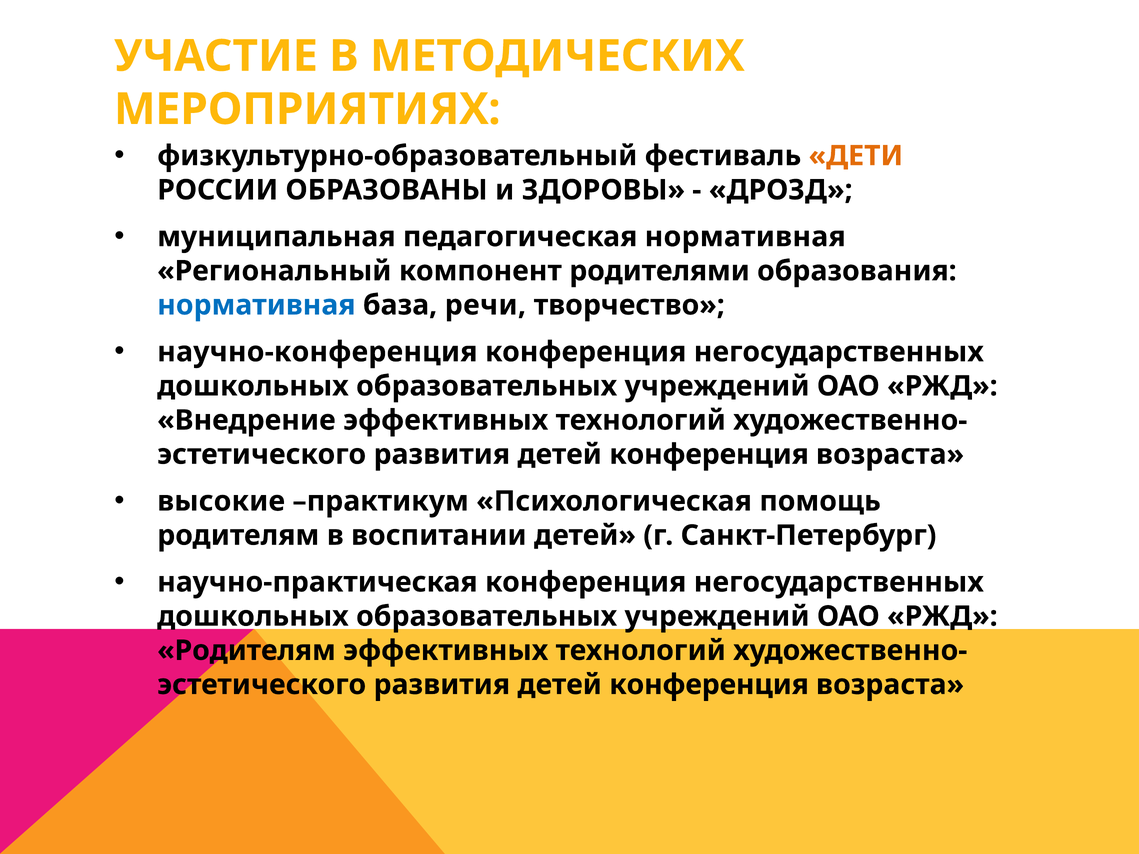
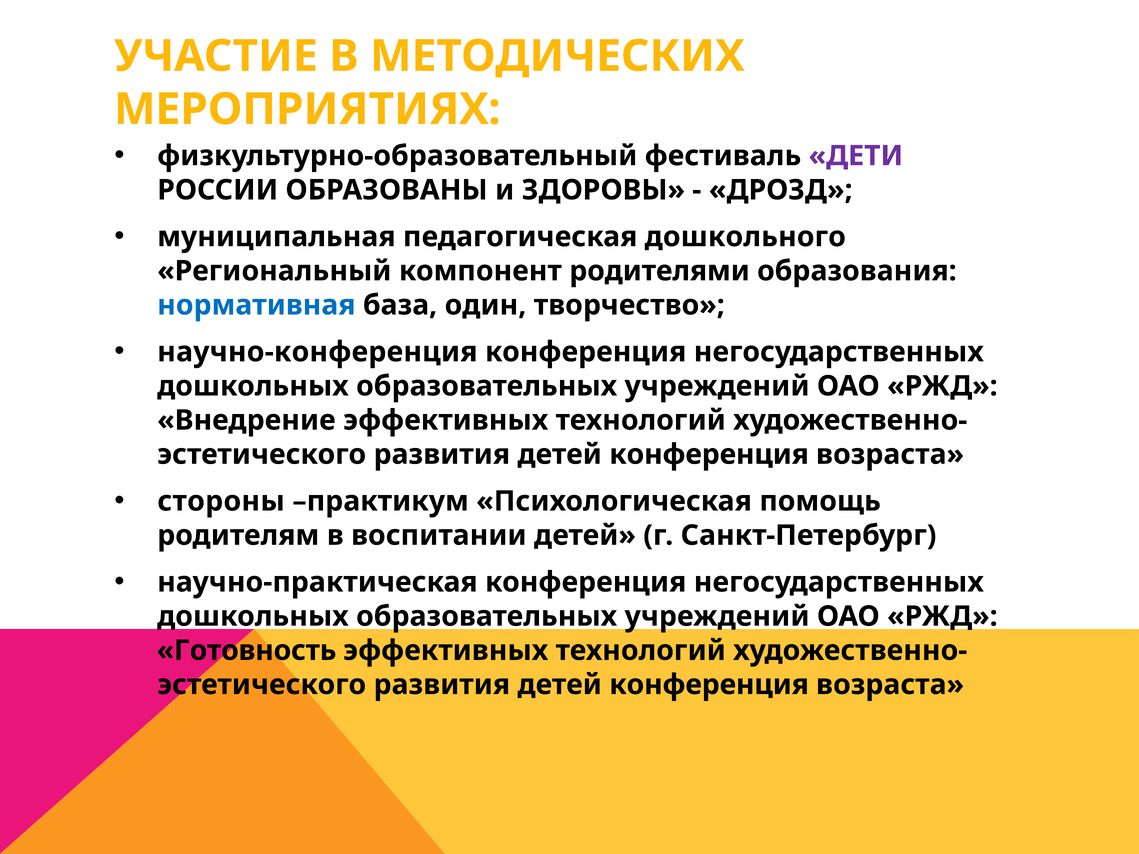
ДЕТИ colour: orange -> purple
педагогическая нормативная: нормативная -> дошкольного
речи: речи -> один
высокие: высокие -> стороны
Родителям at (247, 651): Родителям -> Готовность
